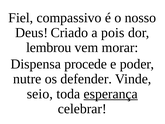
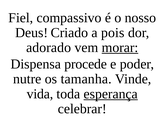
lembrou: lembrou -> adorado
morar underline: none -> present
defender: defender -> tamanha
seio: seio -> vida
